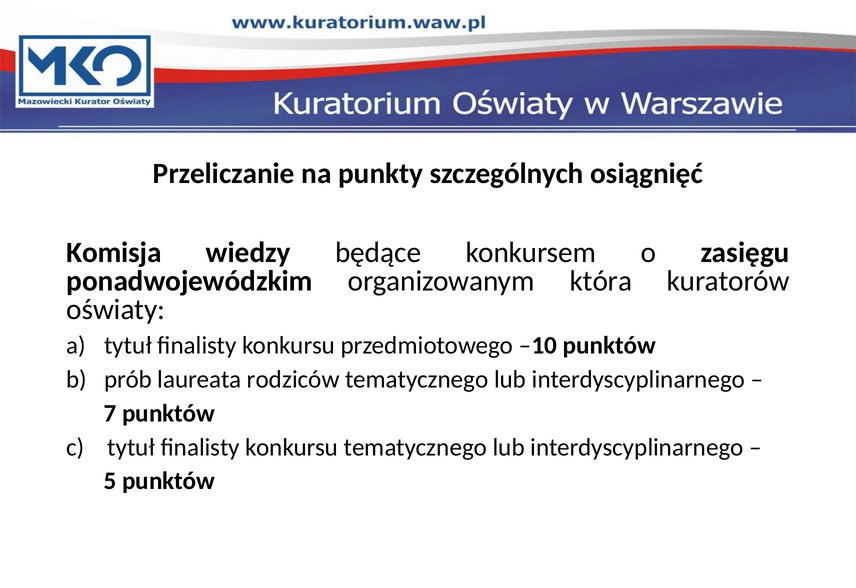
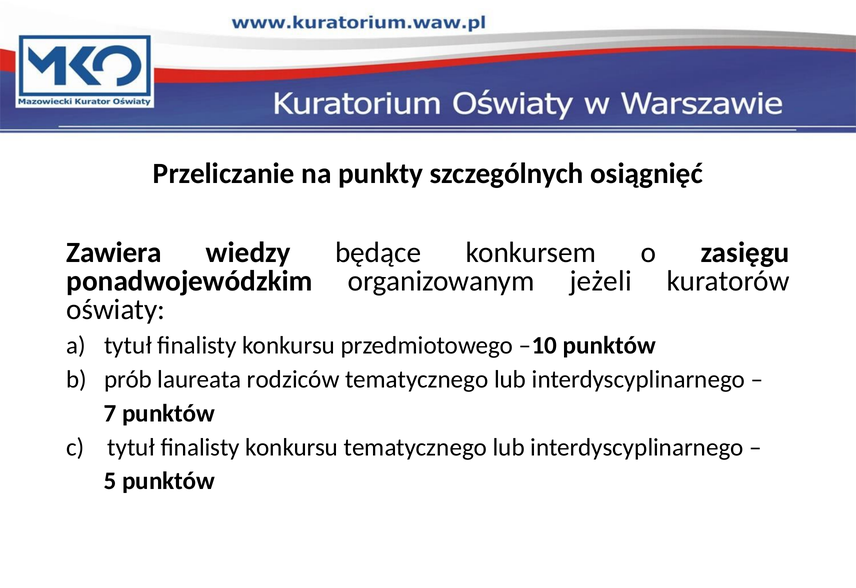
Komisja: Komisja -> Zawiera
która: która -> jeżeli
